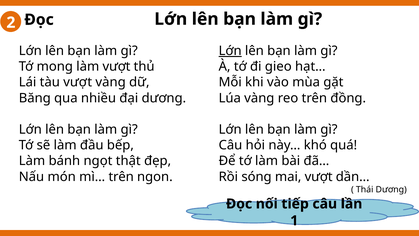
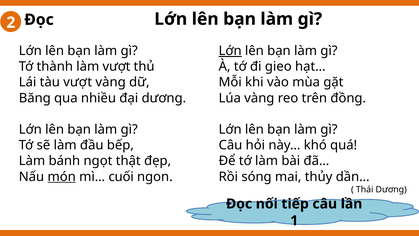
mong: mong -> thành
món underline: none -> present
mì… trên: trên -> cuối
mai vượt: vượt -> thủy
